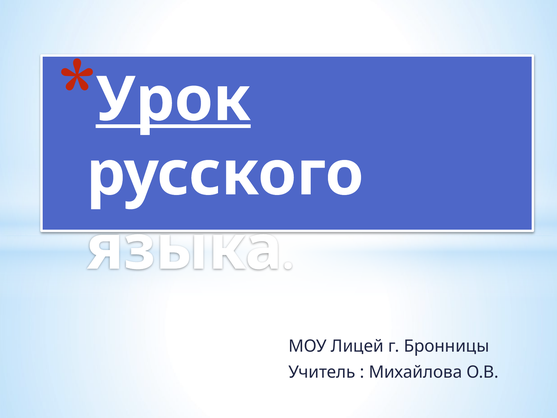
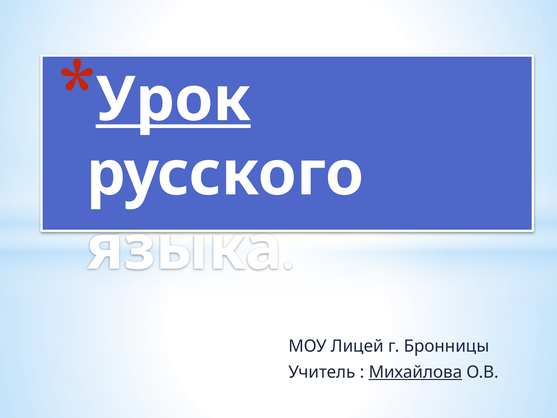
Михайлова underline: none -> present
